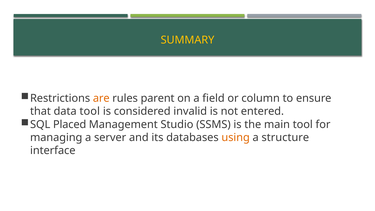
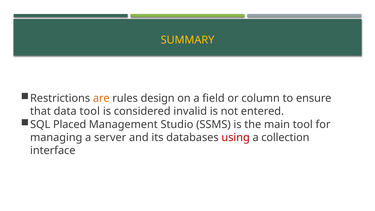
parent: parent -> design
using colour: orange -> red
structure: structure -> collection
